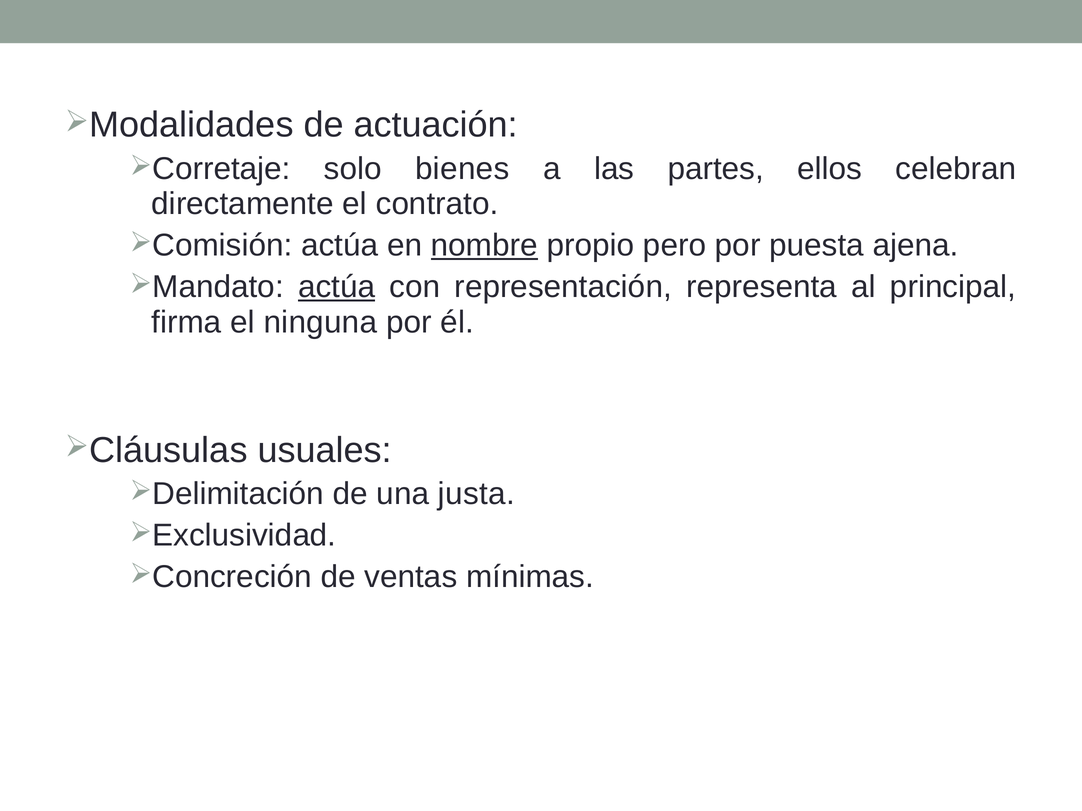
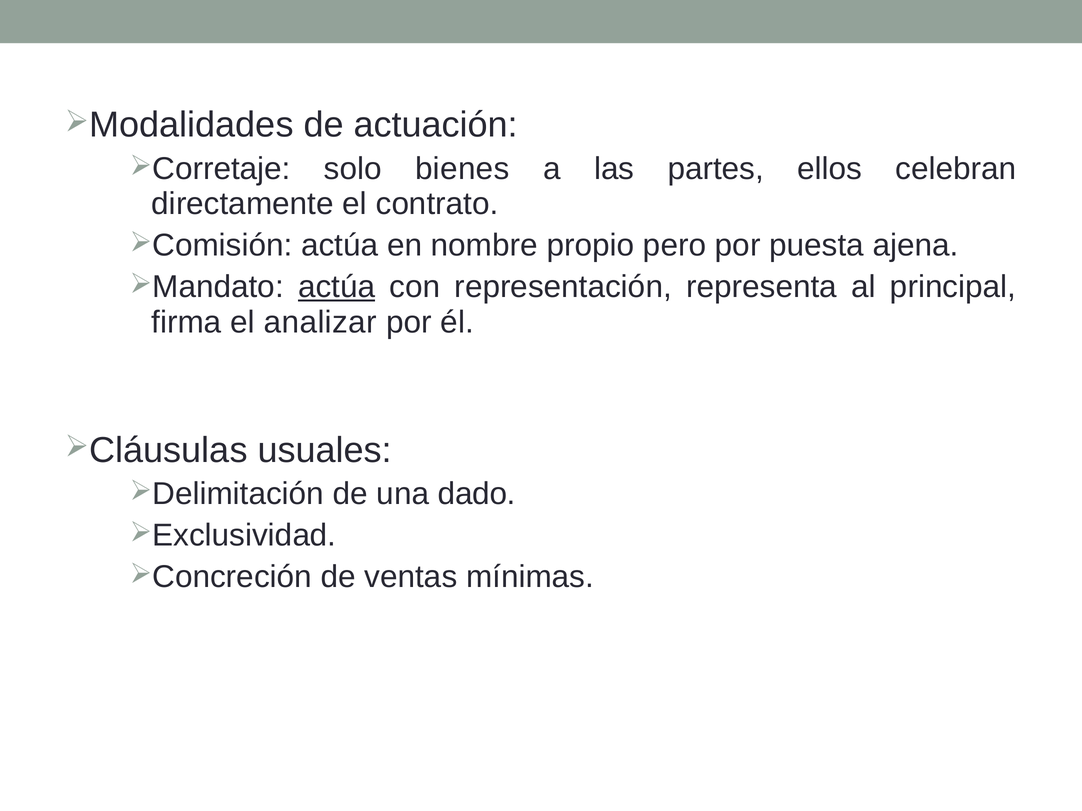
nombre underline: present -> none
ninguna: ninguna -> analizar
justa: justa -> dado
